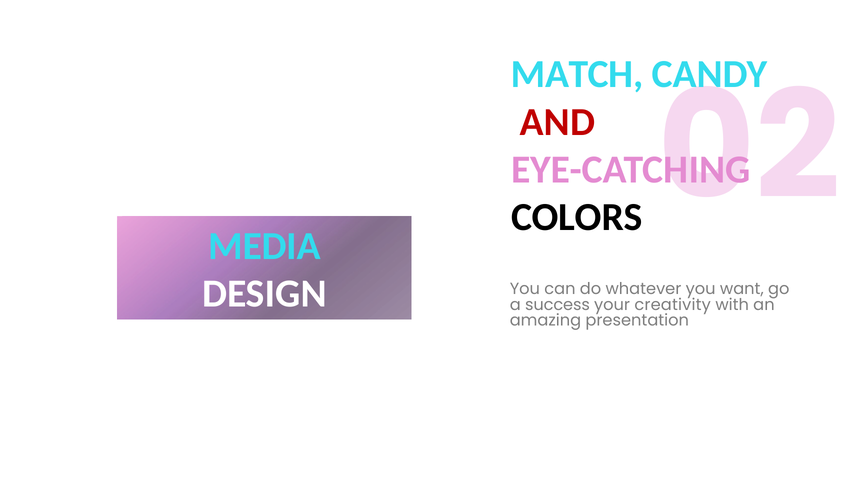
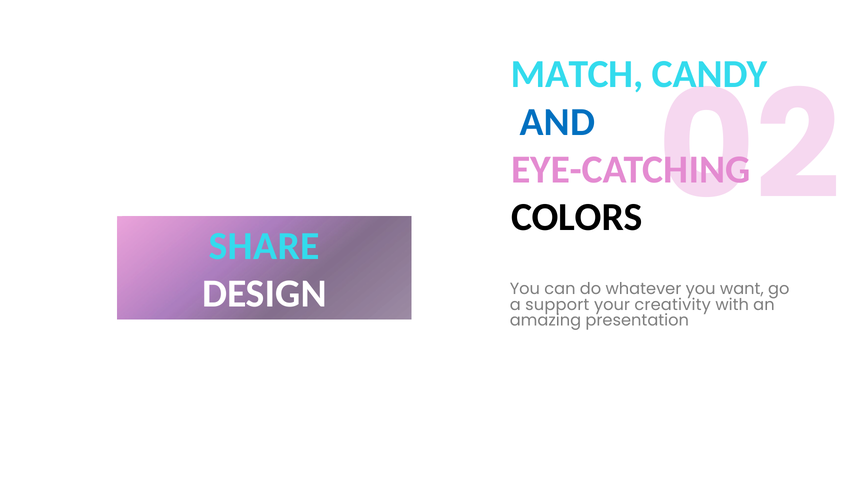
AND colour: red -> blue
MEDIA: MEDIA -> SHARE
success: success -> support
